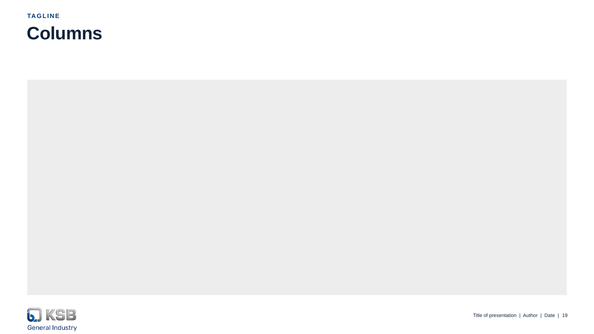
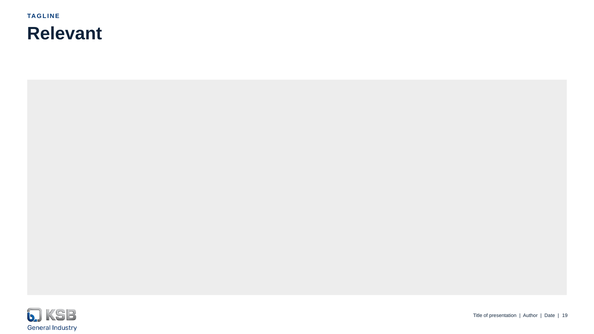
Columns: Columns -> Relevant
